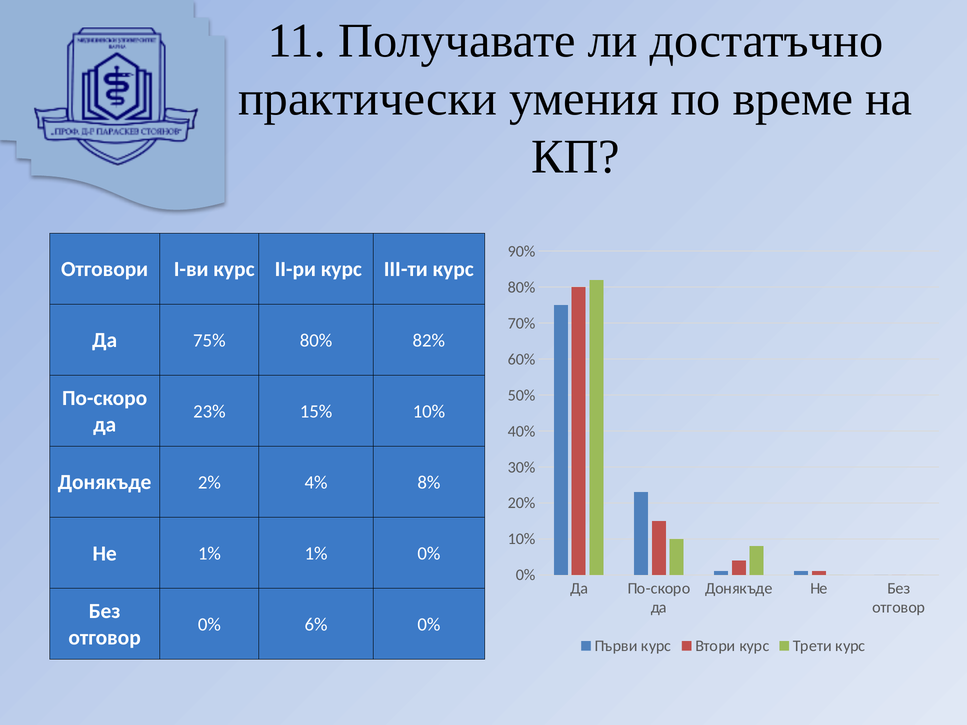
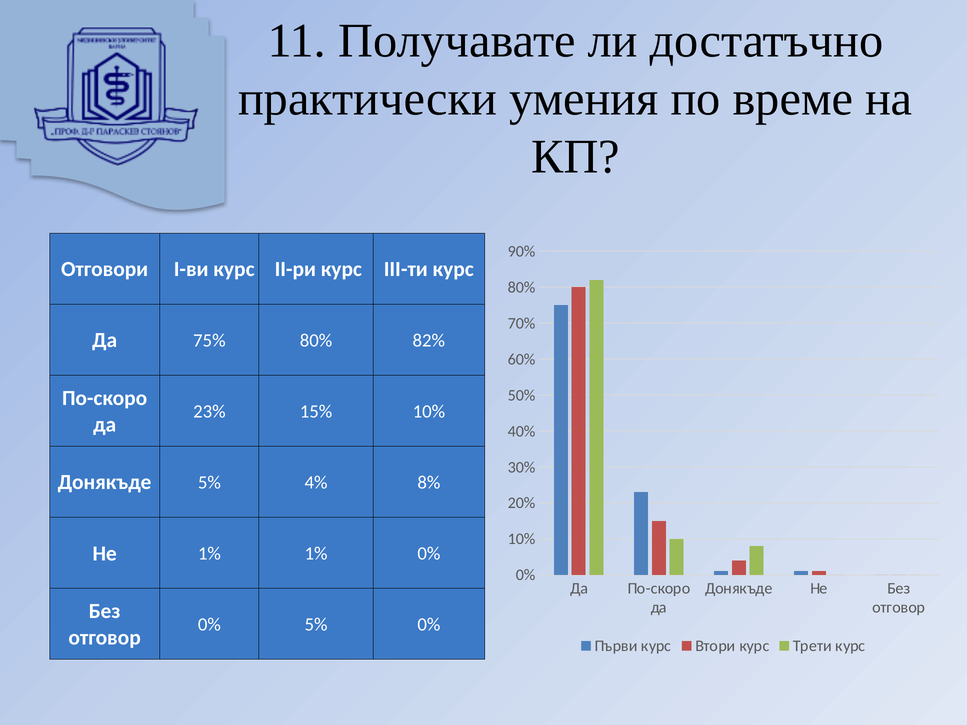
Донякъде 2%: 2% -> 5%
0% 6%: 6% -> 5%
